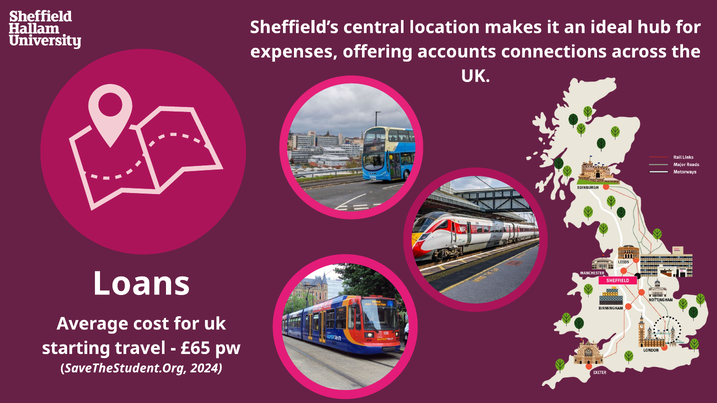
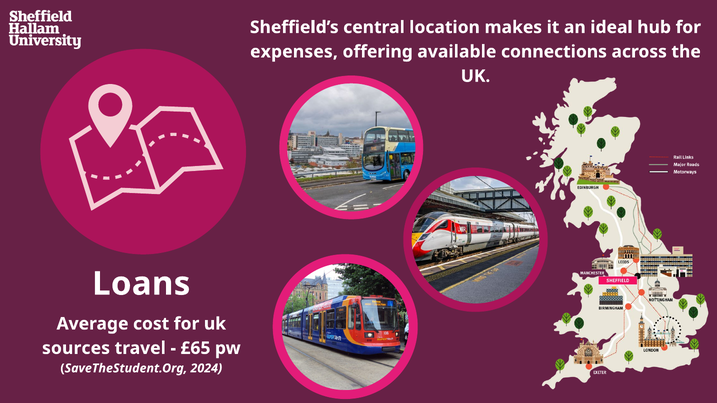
accounts: accounts -> available
starting: starting -> sources
